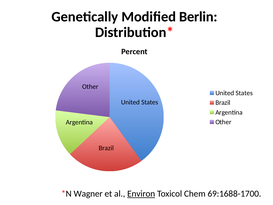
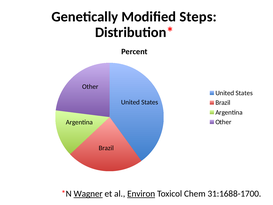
Berlin: Berlin -> Steps
Wagner underline: none -> present
69:1688-1700: 69:1688-1700 -> 31:1688-1700
